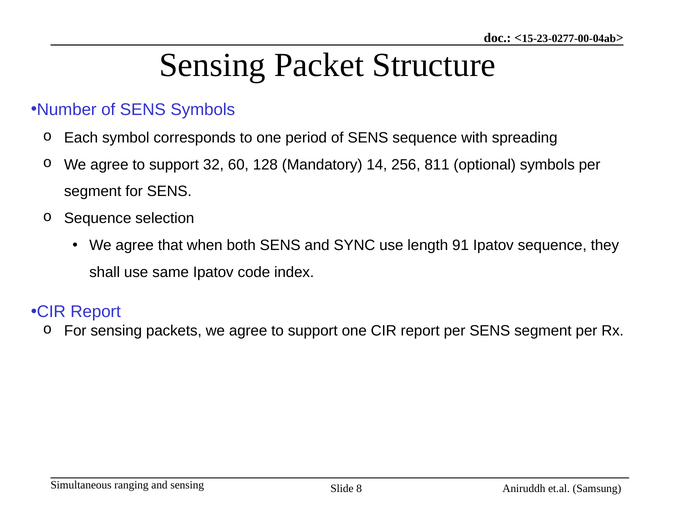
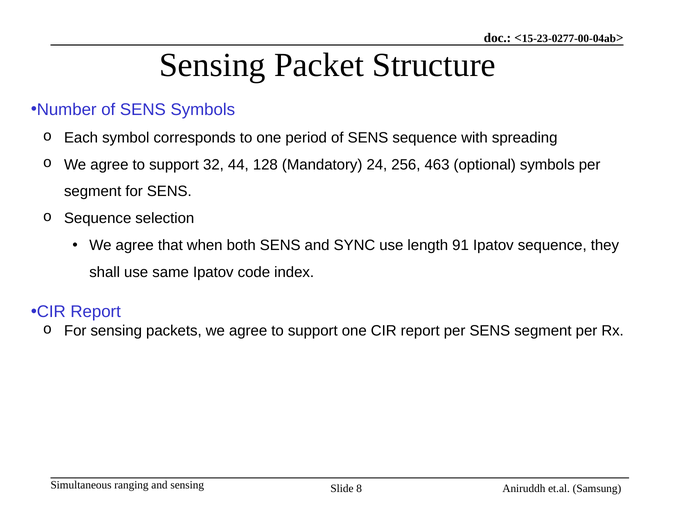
60: 60 -> 44
14: 14 -> 24
811: 811 -> 463
